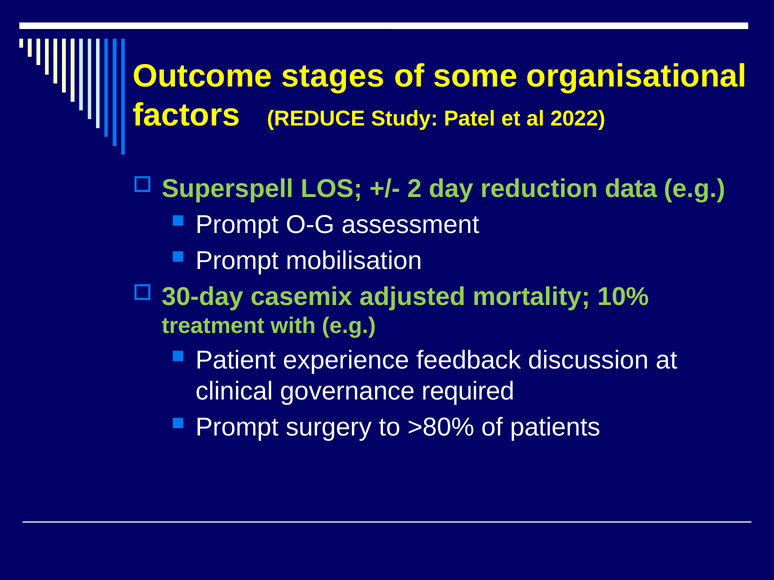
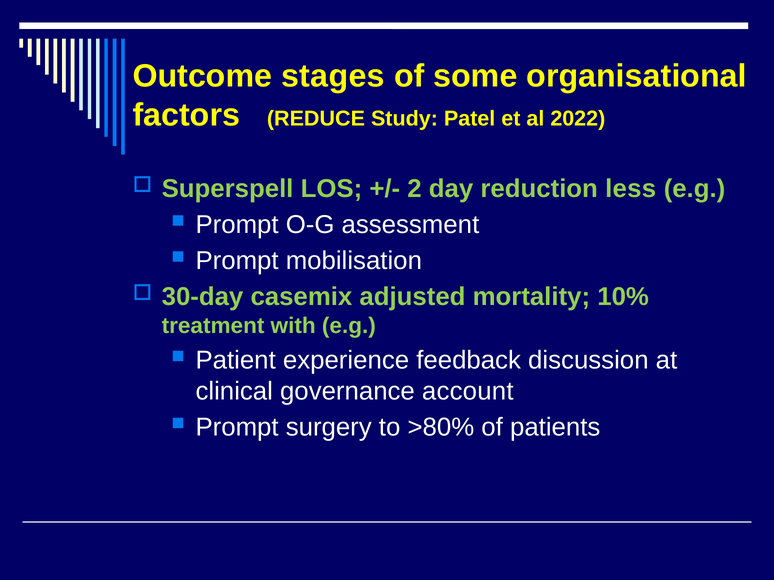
data: data -> less
required: required -> account
